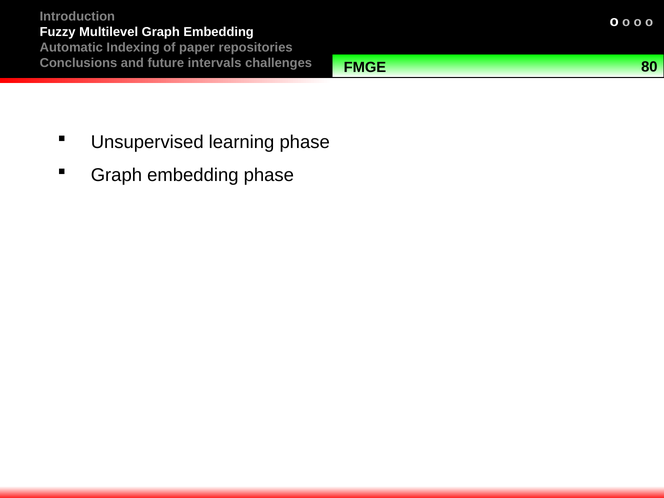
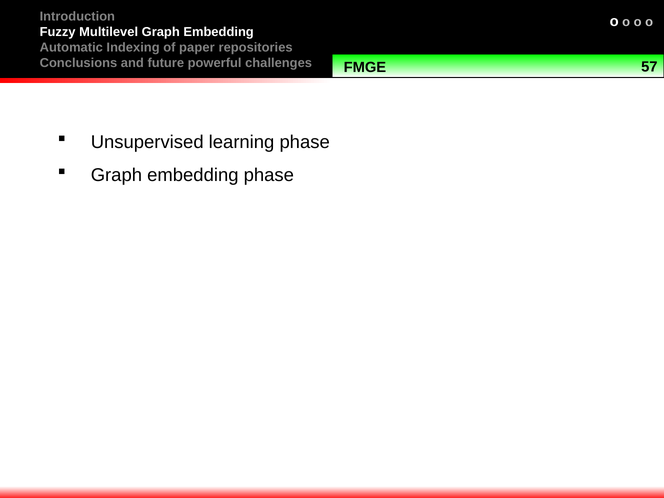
intervals: intervals -> powerful
80: 80 -> 57
